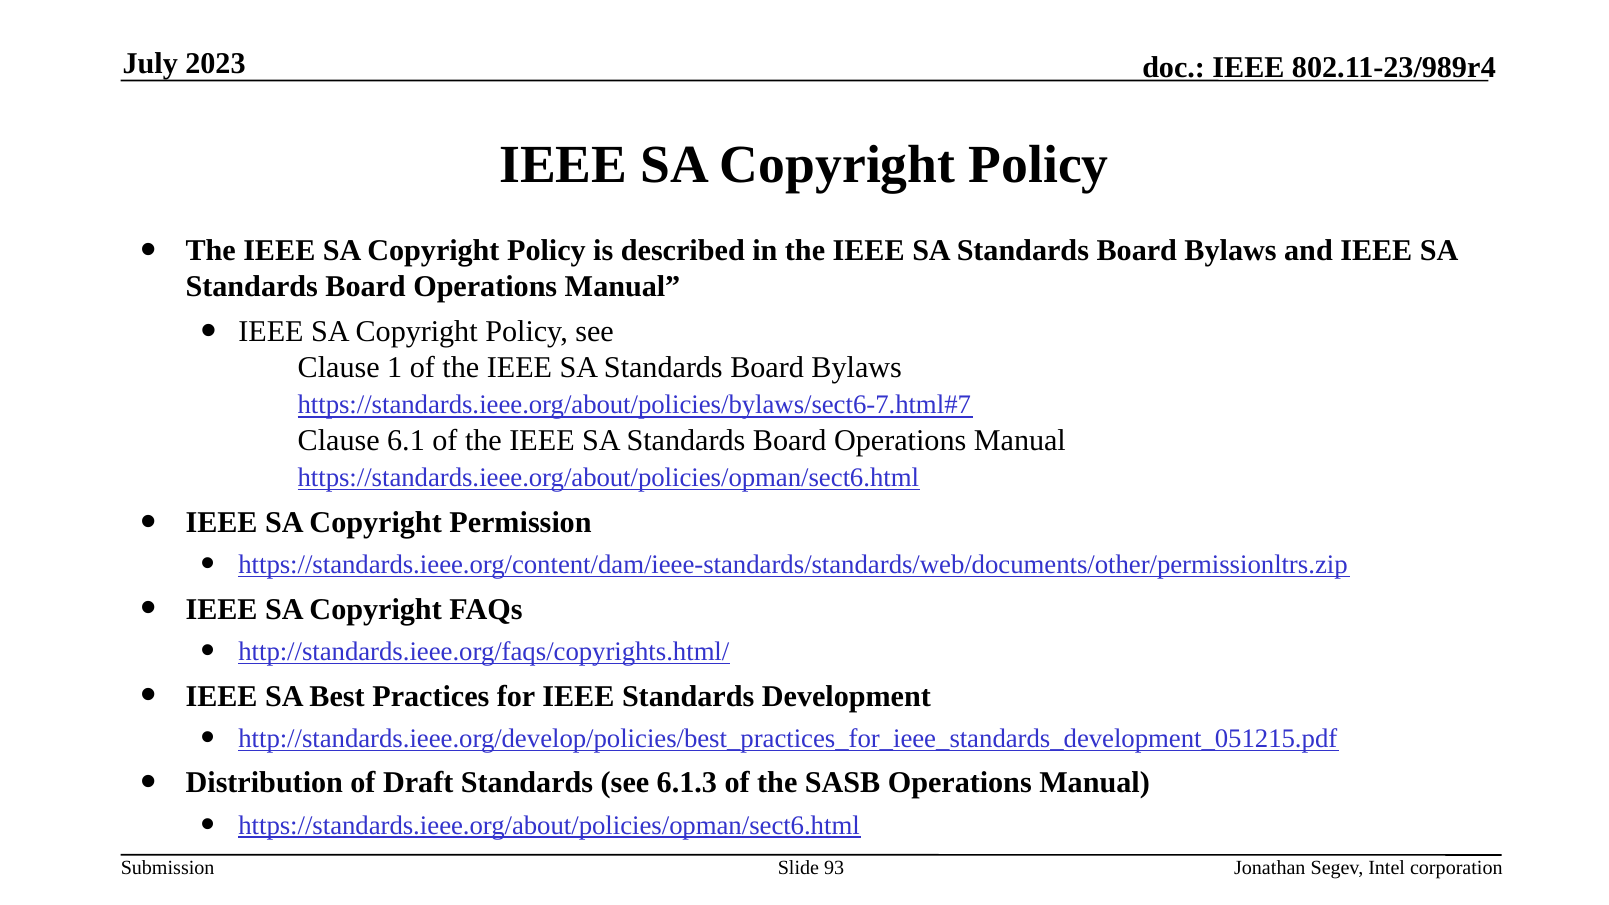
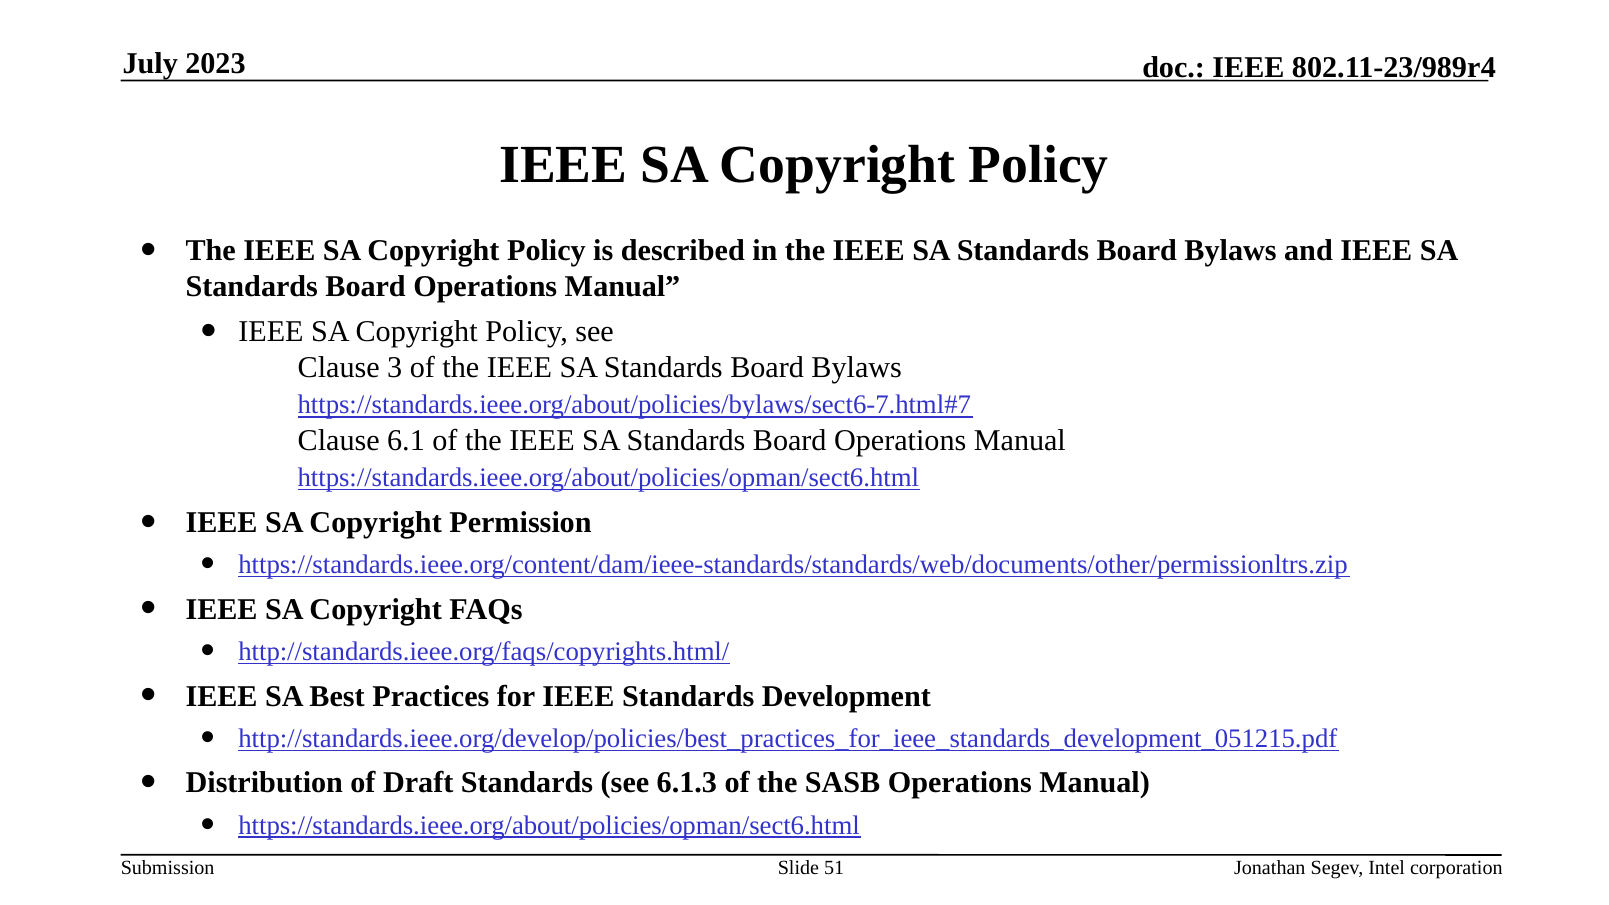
1: 1 -> 3
93: 93 -> 51
